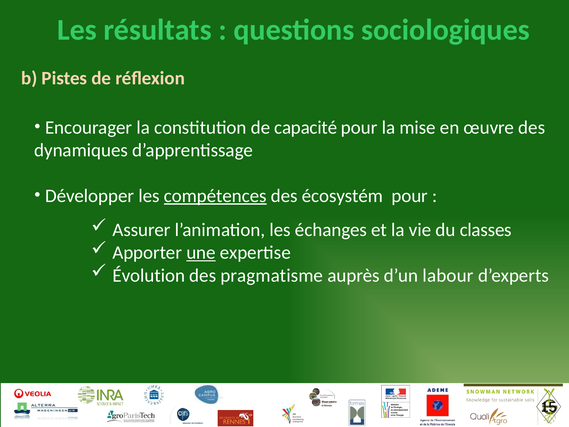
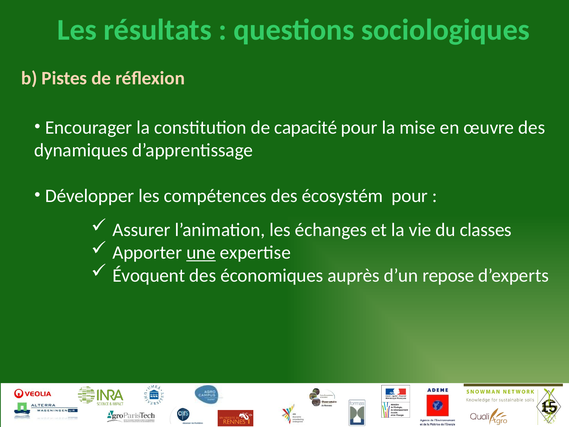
compétences underline: present -> none
Évolution: Évolution -> Évoquent
pragmatisme: pragmatisme -> économiques
labour: labour -> repose
